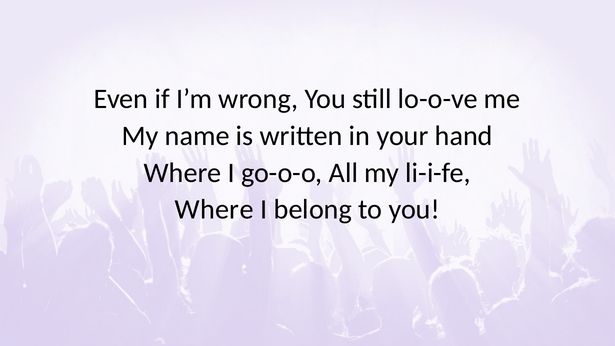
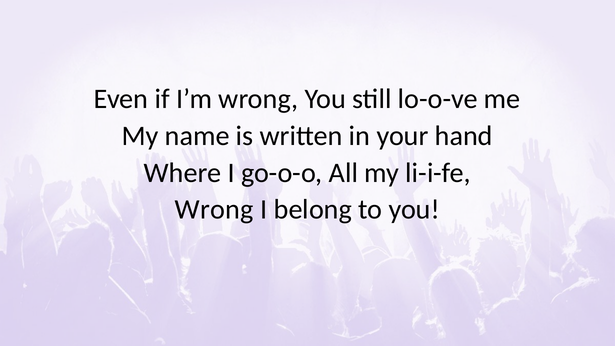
Where at (214, 210): Where -> Wrong
